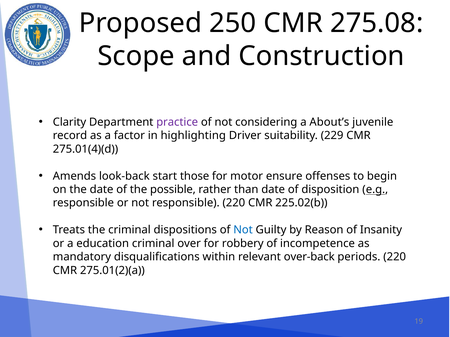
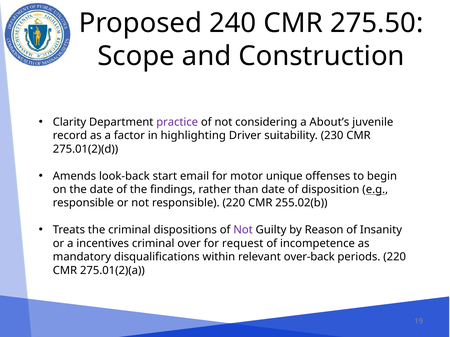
250: 250 -> 240
275.08: 275.08 -> 275.50
229: 229 -> 230
275.01(4)(d: 275.01(4)(d -> 275.01(2)(d
those: those -> email
ensure: ensure -> unique
possible: possible -> findings
225.02(b: 225.02(b -> 255.02(b
Not at (243, 230) colour: blue -> purple
education: education -> incentives
robbery: robbery -> request
